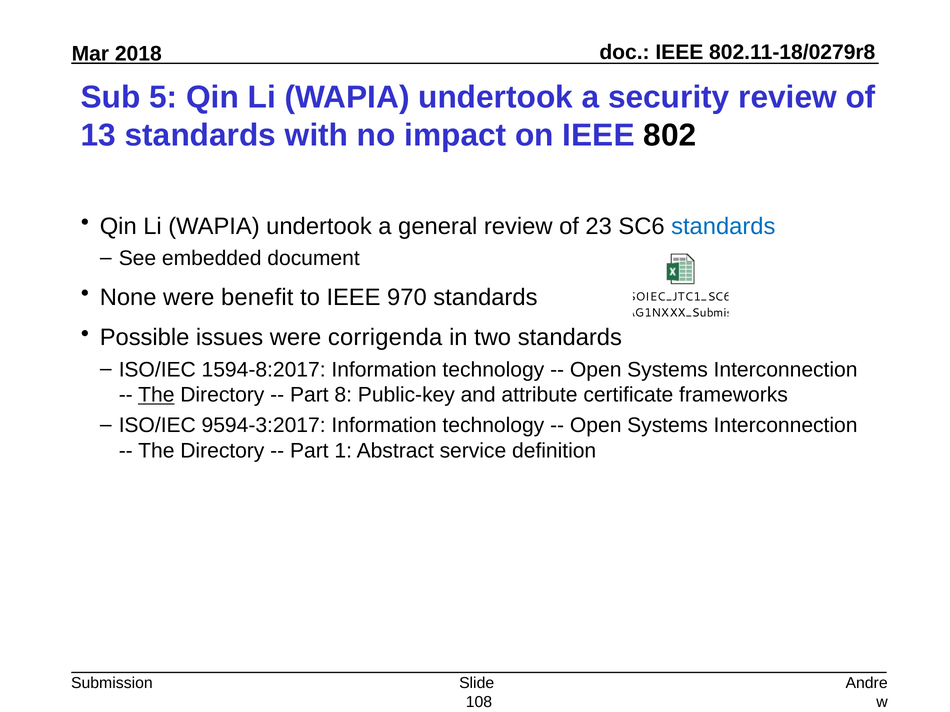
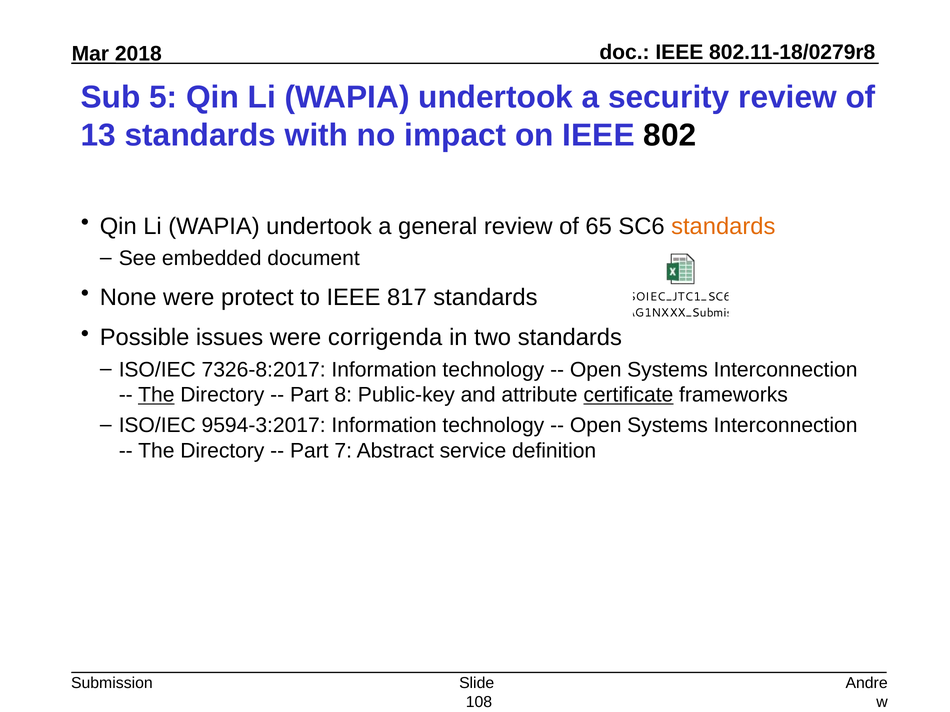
23: 23 -> 65
standards at (723, 227) colour: blue -> orange
benefit: benefit -> protect
970: 970 -> 817
1594-8:2017: 1594-8:2017 -> 7326-8:2017
certificate underline: none -> present
1: 1 -> 7
